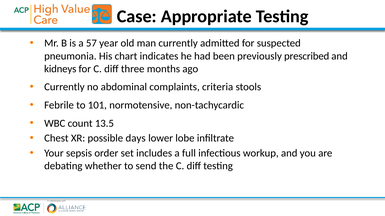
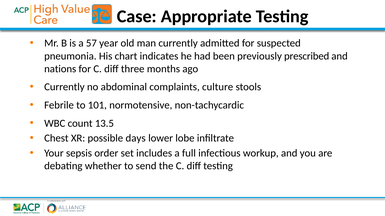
kidneys: kidneys -> nations
criteria: criteria -> culture
